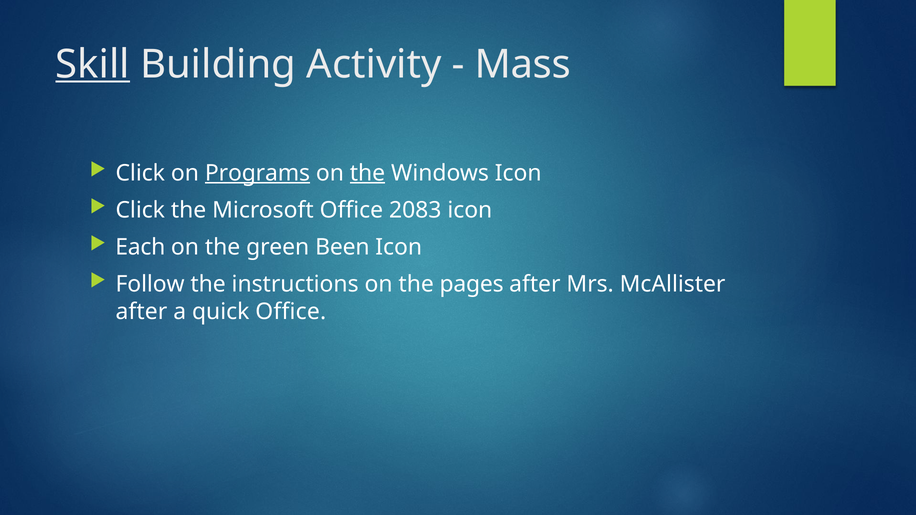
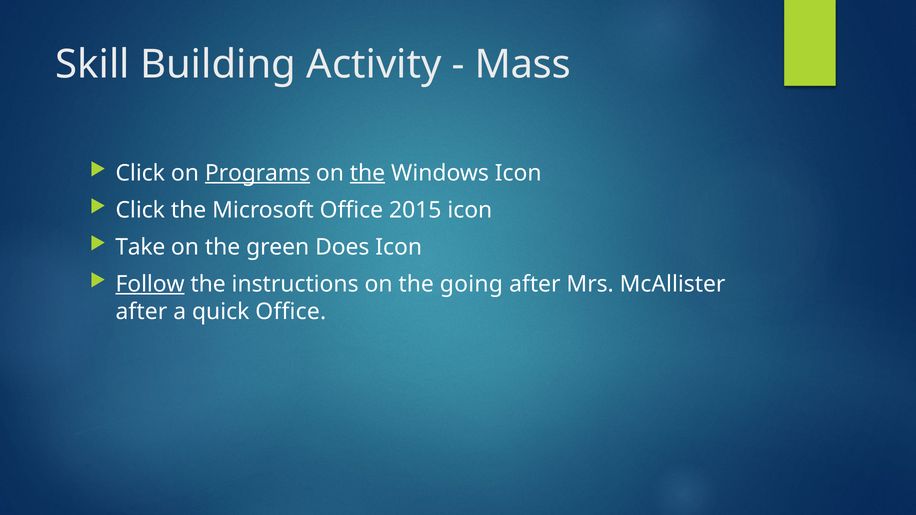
Skill underline: present -> none
2083: 2083 -> 2015
Each: Each -> Take
Been: Been -> Does
Follow underline: none -> present
pages: pages -> going
